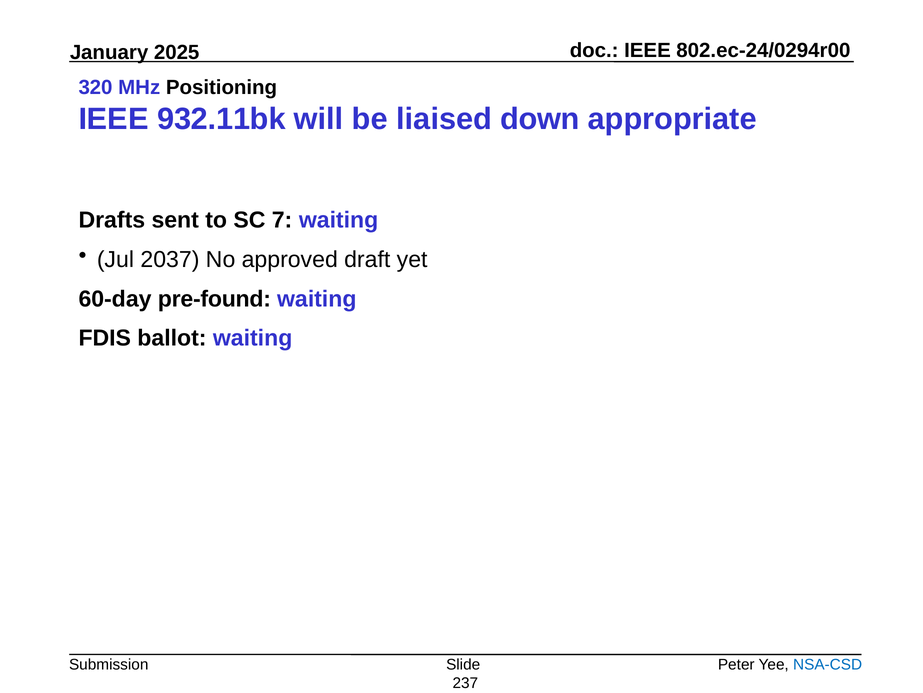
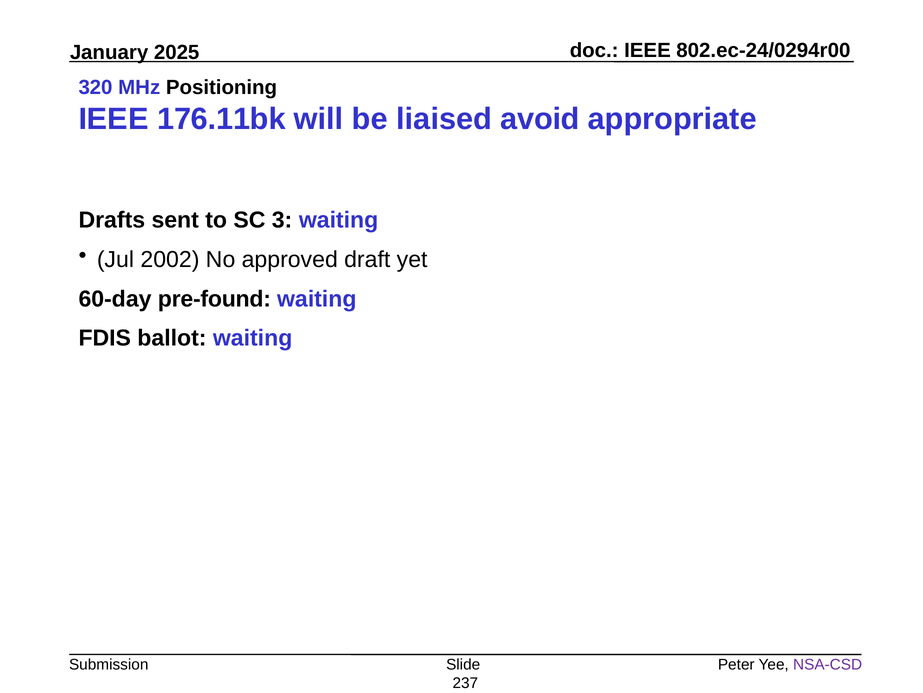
932.11bk: 932.11bk -> 176.11bk
down: down -> avoid
7: 7 -> 3
2037: 2037 -> 2002
NSA-CSD colour: blue -> purple
